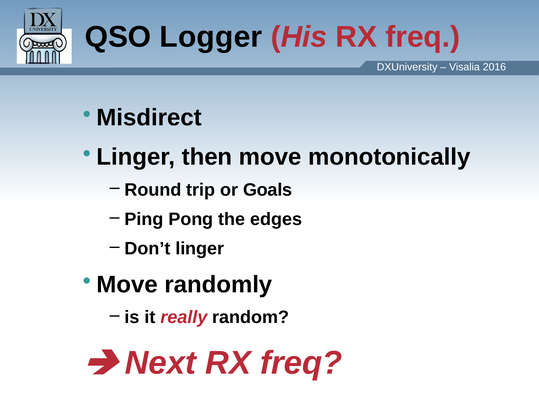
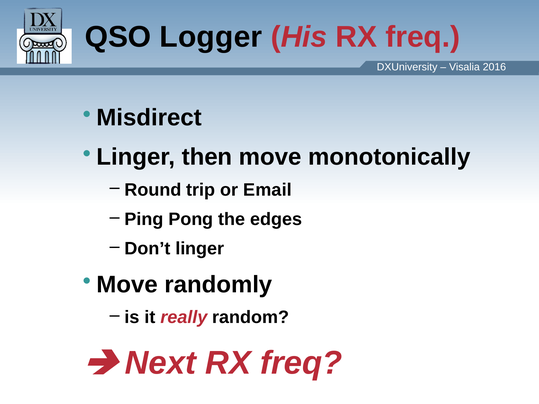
Goals: Goals -> Email
